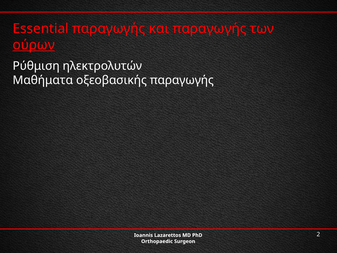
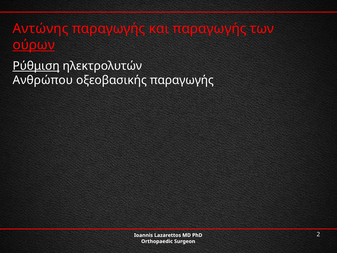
Essential: Essential -> Αντώνης
Ρύθμιση underline: none -> present
Μαθήματα: Μαθήματα -> Ανθρώπου
